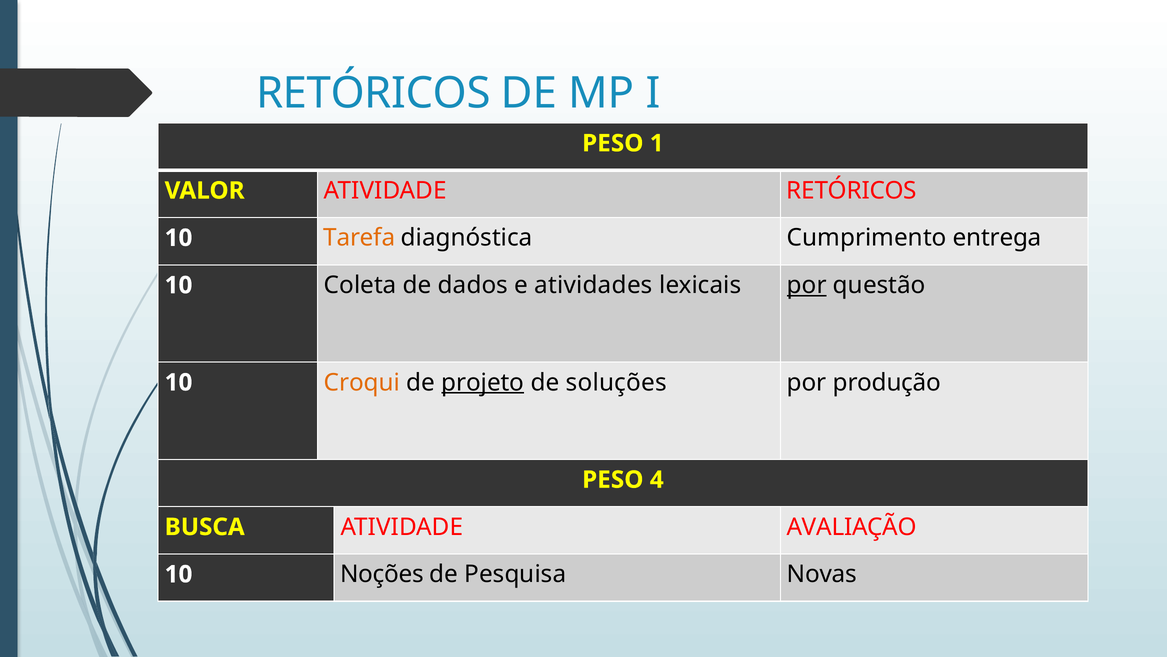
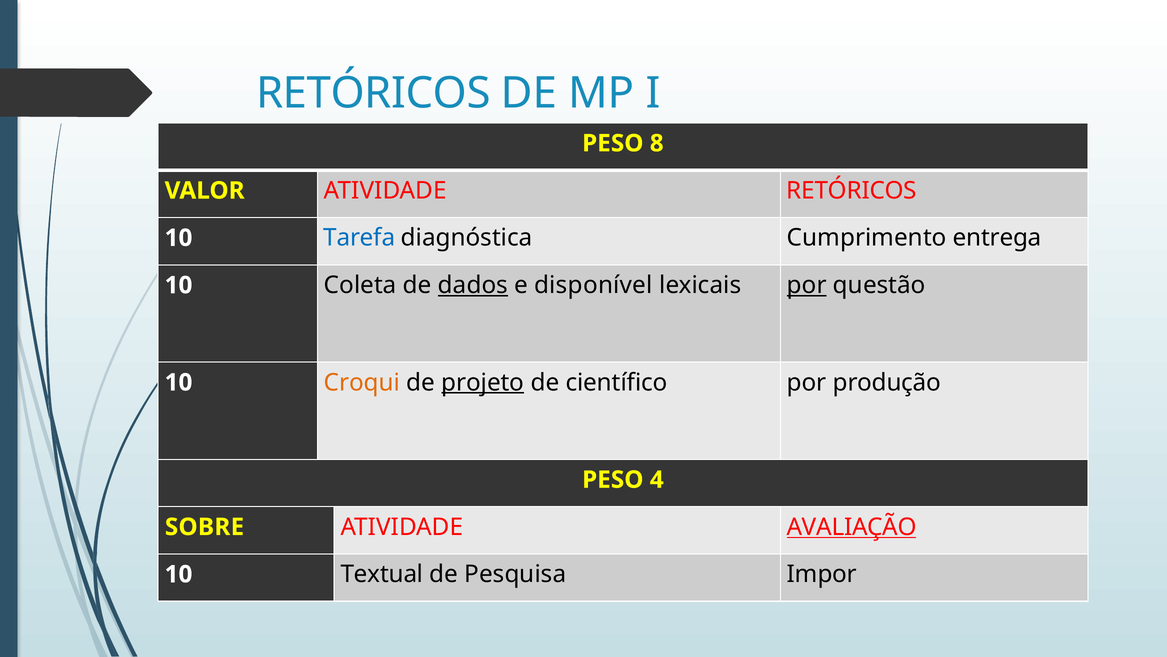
1: 1 -> 8
Tarefa colour: orange -> blue
dados underline: none -> present
atividades: atividades -> disponível
soluções: soluções -> científico
BUSCA: BUSCA -> SOBRE
AVALIAÇÃO underline: none -> present
Noções: Noções -> Textual
Novas: Novas -> Impor
